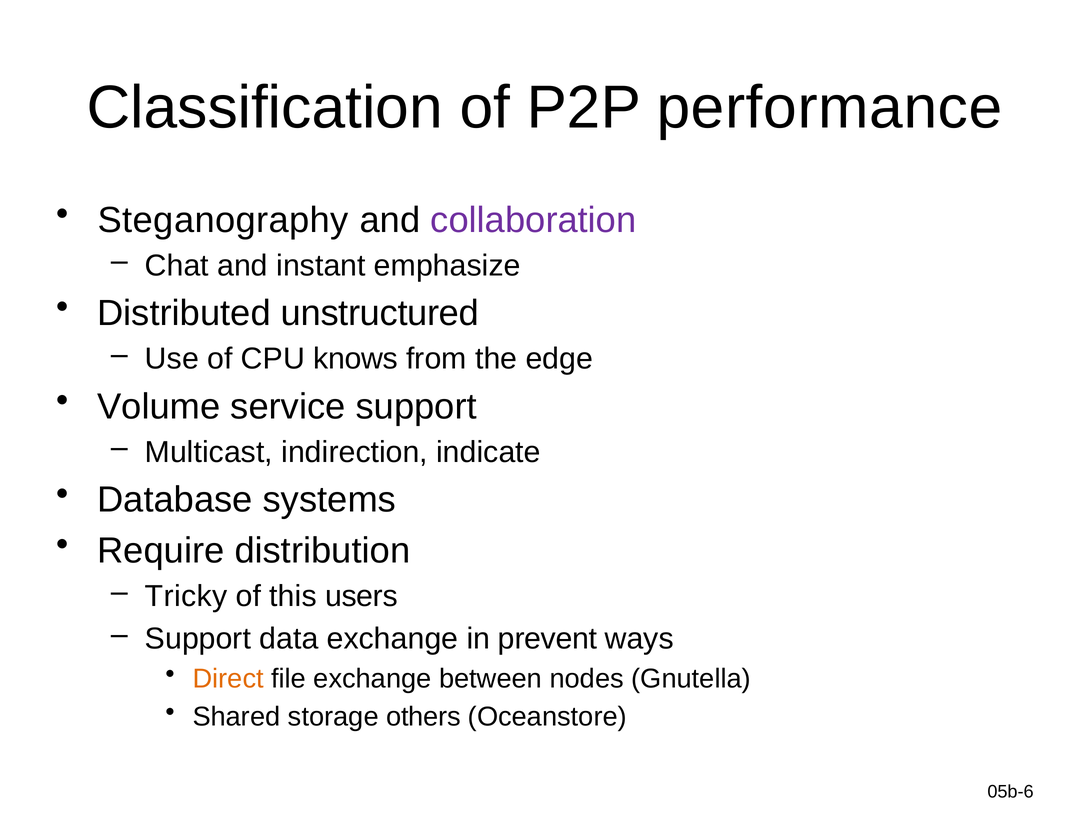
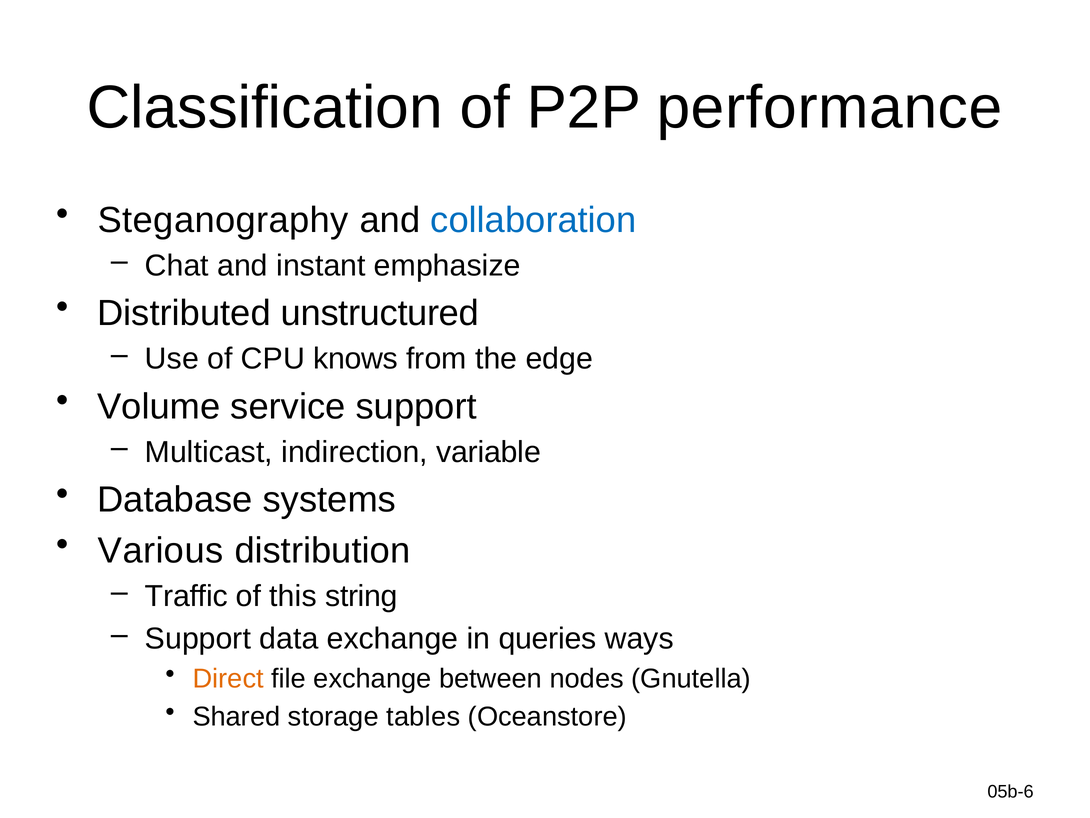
collaboration colour: purple -> blue
indicate: indicate -> variable
Require: Require -> Various
Tricky: Tricky -> Traffic
users: users -> string
prevent: prevent -> queries
others: others -> tables
